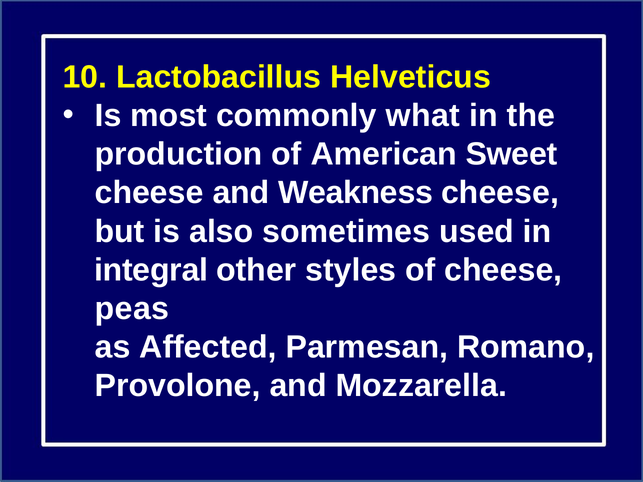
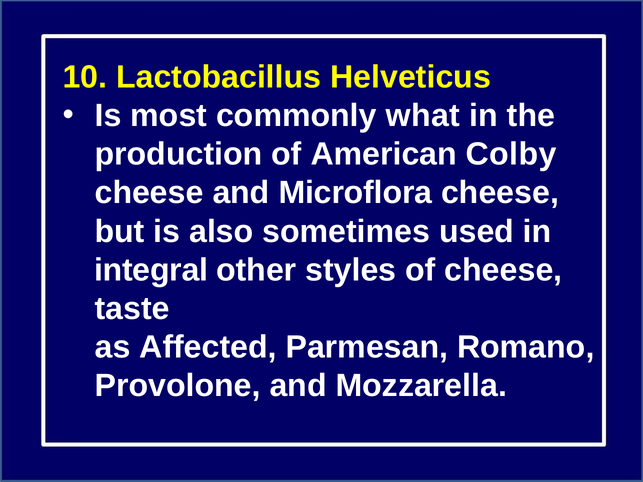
Sweet: Sweet -> Colby
Weakness: Weakness -> Microflora
peas: peas -> taste
